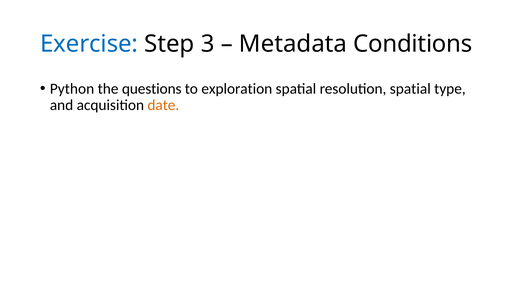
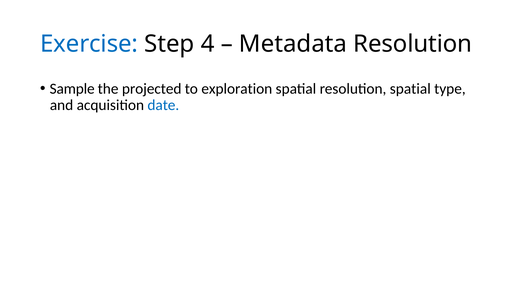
3: 3 -> 4
Metadata Conditions: Conditions -> Resolution
Python: Python -> Sample
questions: questions -> projected
date colour: orange -> blue
